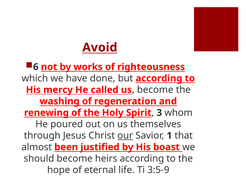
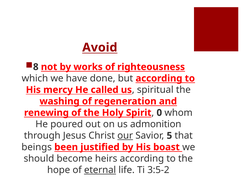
6: 6 -> 8
become at (155, 90): become -> spiritual
3: 3 -> 0
themselves: themselves -> admonition
1: 1 -> 5
almost: almost -> beings
eternal underline: none -> present
3:5-9: 3:5-9 -> 3:5-2
